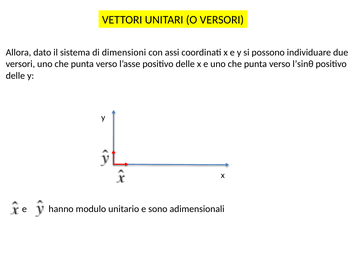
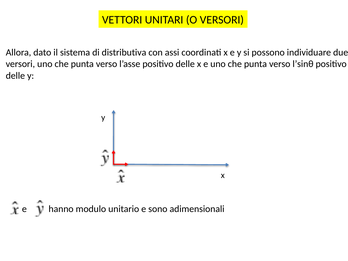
dimensioni: dimensioni -> distributiva
